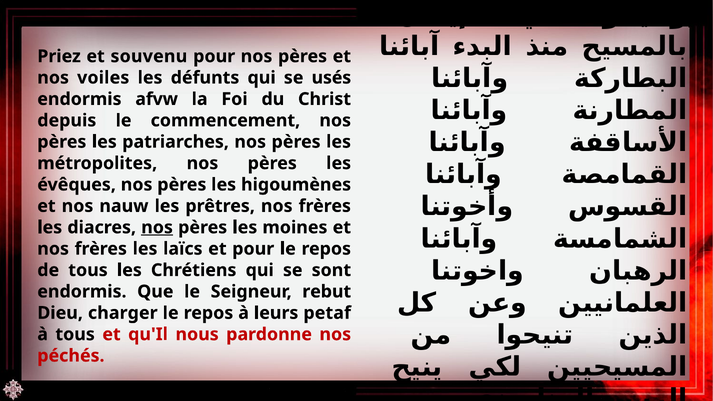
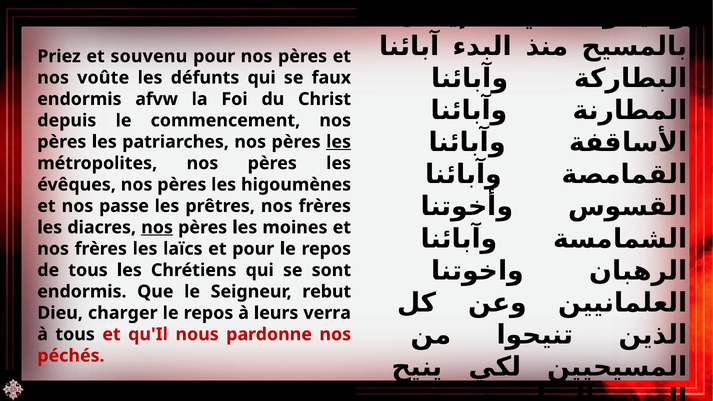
voiles: voiles -> voûte
usés: usés -> faux
les at (339, 142) underline: none -> present
nauw: nauw -> passe
petaf: petaf -> verra
